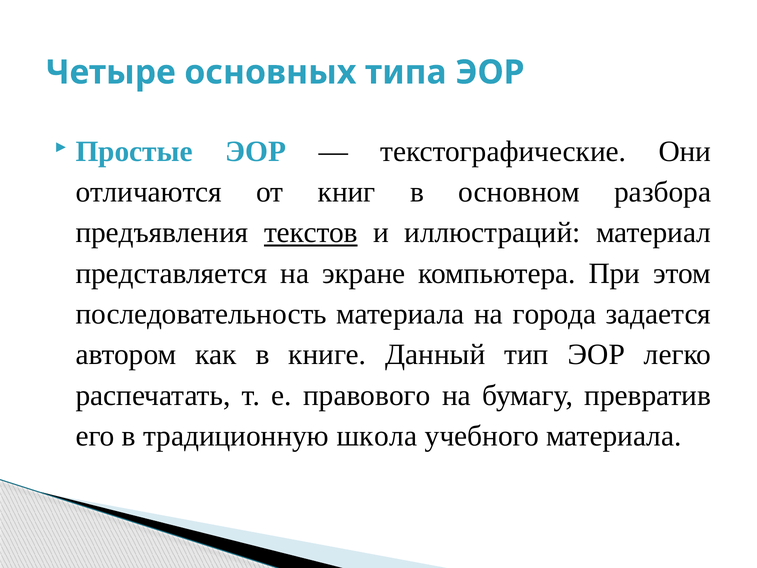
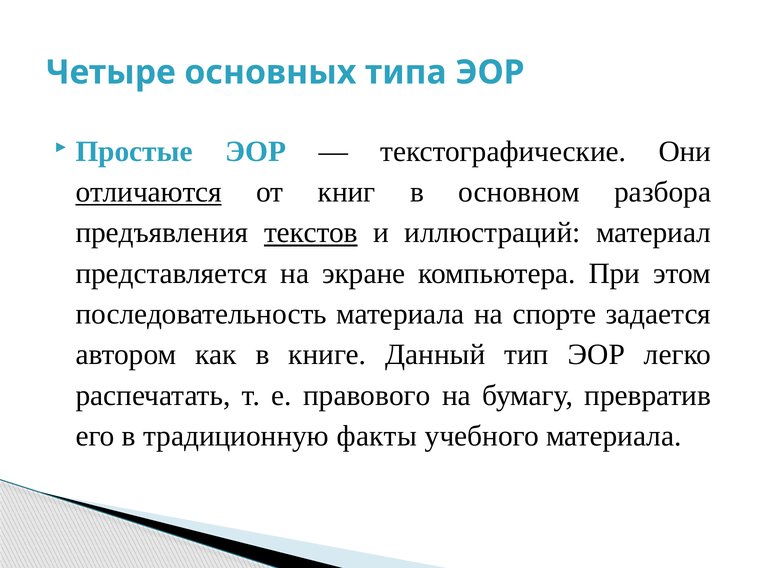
отличаются underline: none -> present
города: города -> спорте
школа: школа -> факты
